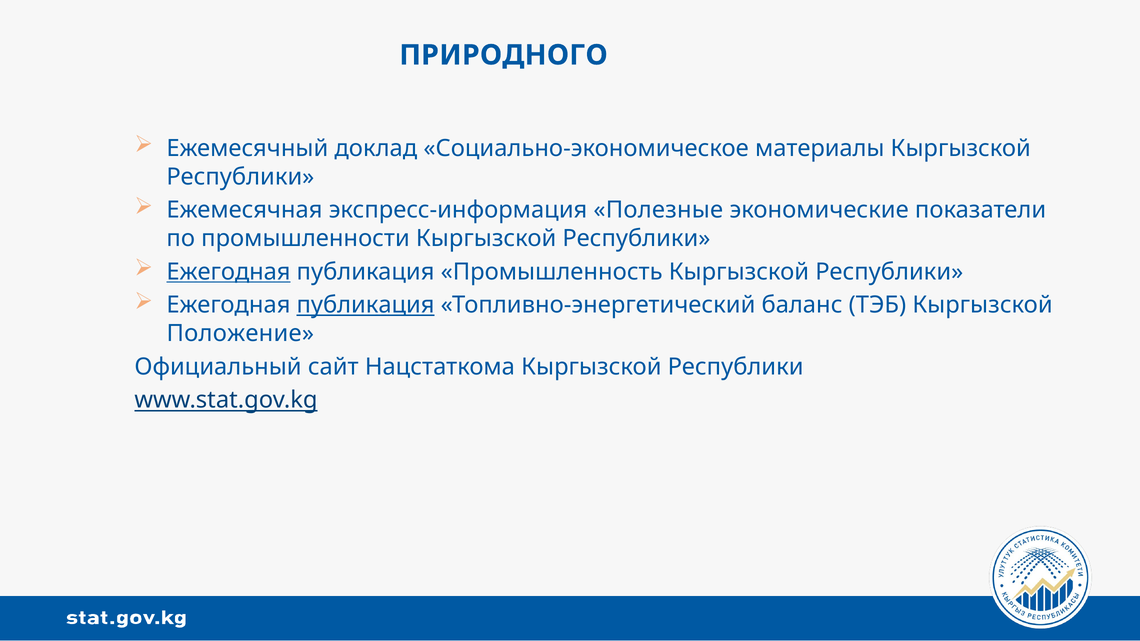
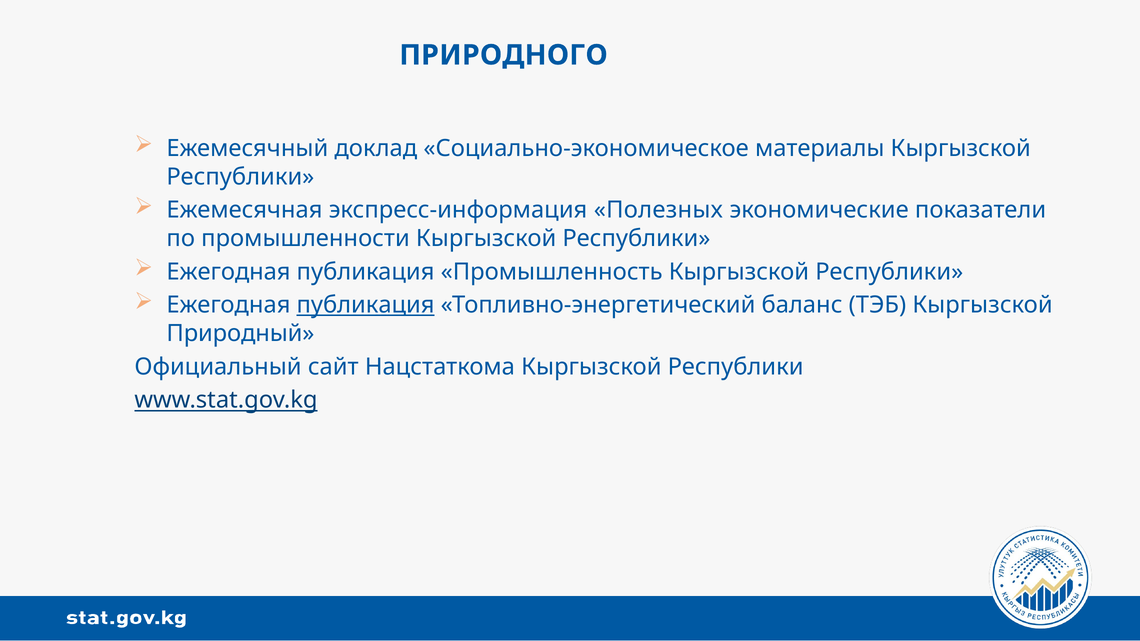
Полезные: Полезные -> Полезных
Ежегодная at (229, 272) underline: present -> none
Положение: Положение -> Природный
